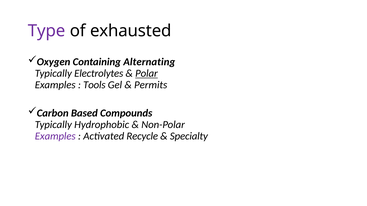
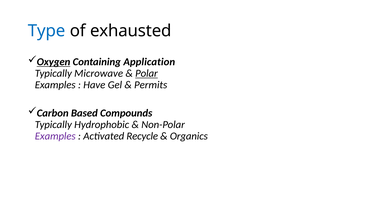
Type colour: purple -> blue
Oxygen underline: none -> present
Alternating: Alternating -> Application
Electrolytes: Electrolytes -> Microwave
Tools: Tools -> Have
Specialty: Specialty -> Organics
